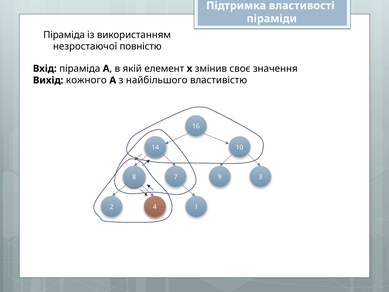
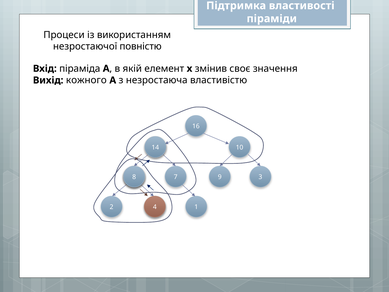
Піраміда at (64, 35): Піраміда -> Процеси
найбільшого: найбільшого -> незростаюча
